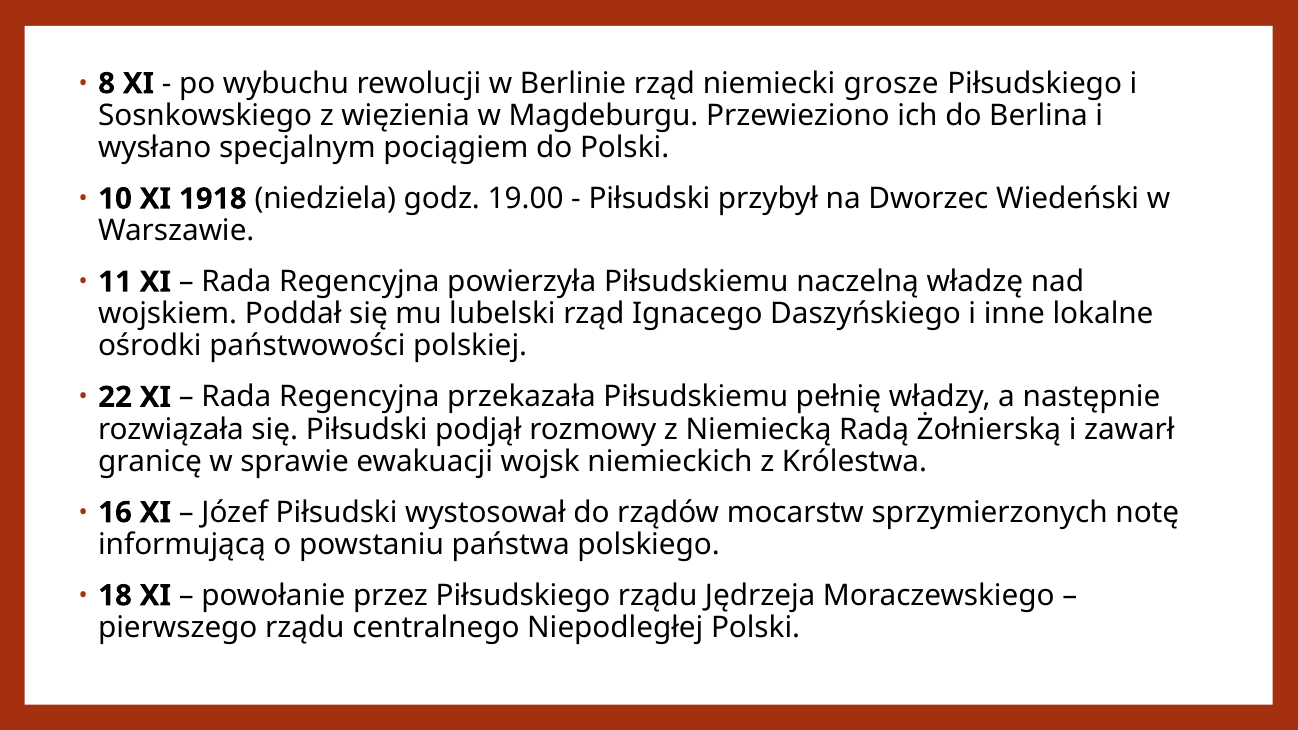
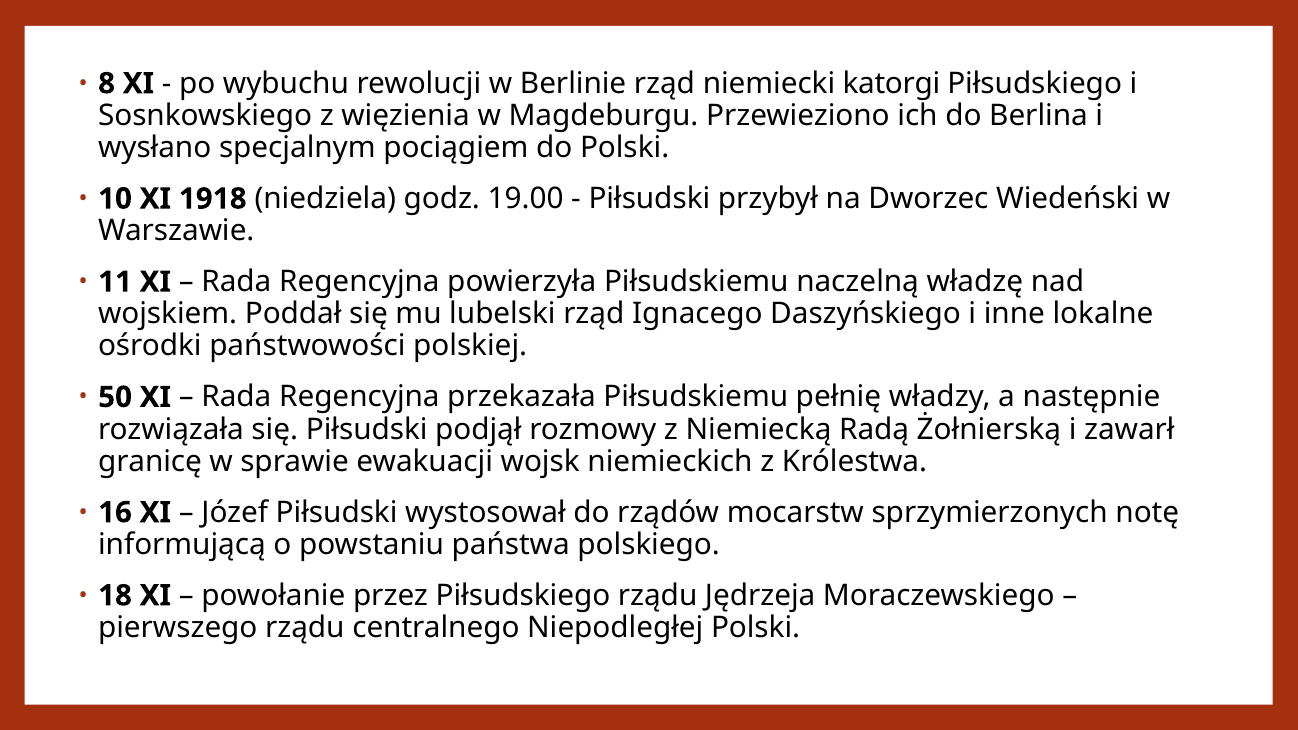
grosze: grosze -> katorgi
22: 22 -> 50
